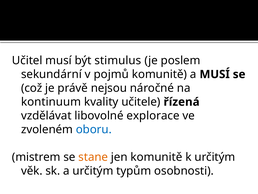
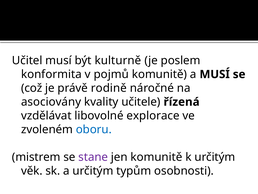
stimulus: stimulus -> kulturně
sekundární: sekundární -> konformita
nejsou: nejsou -> rodině
kontinuum: kontinuum -> asociovány
stane colour: orange -> purple
